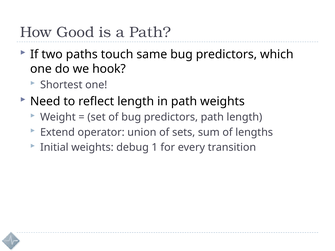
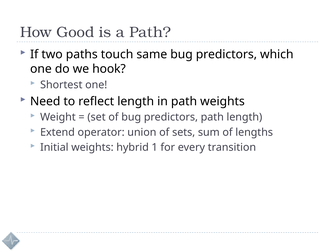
debug: debug -> hybrid
